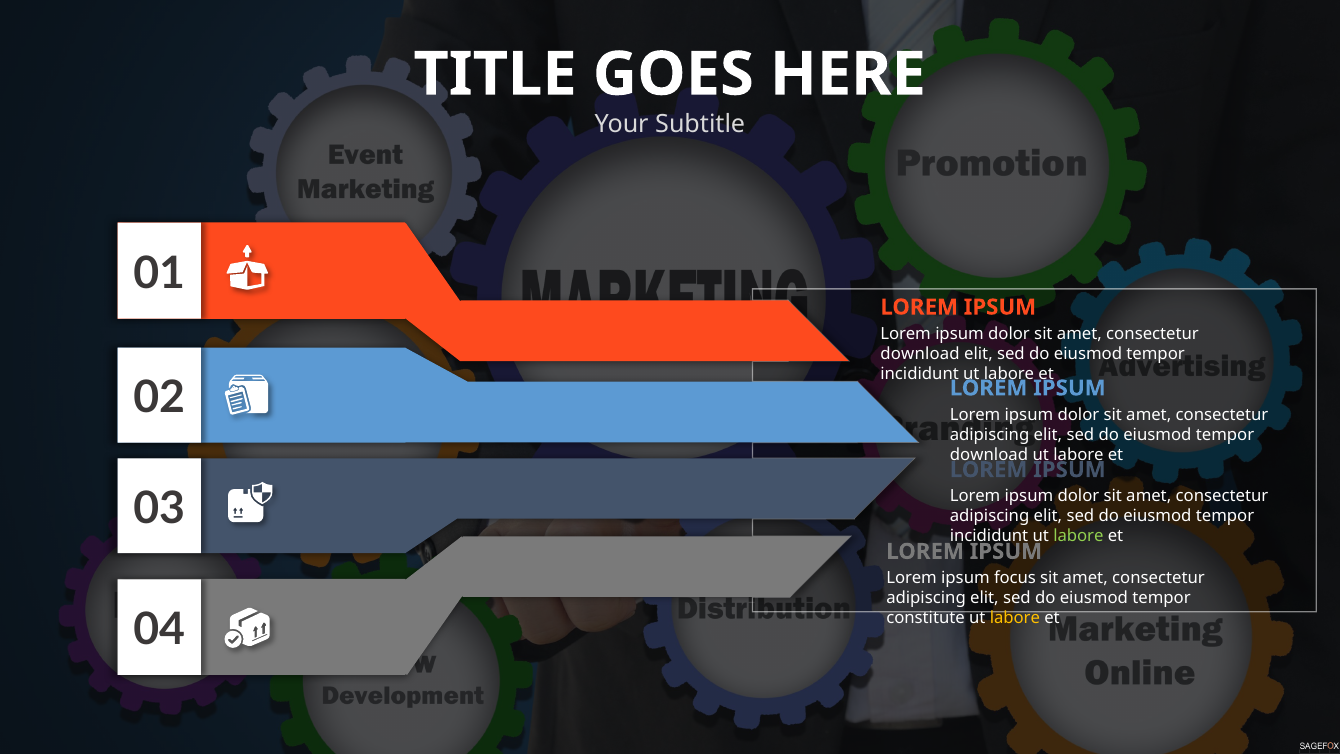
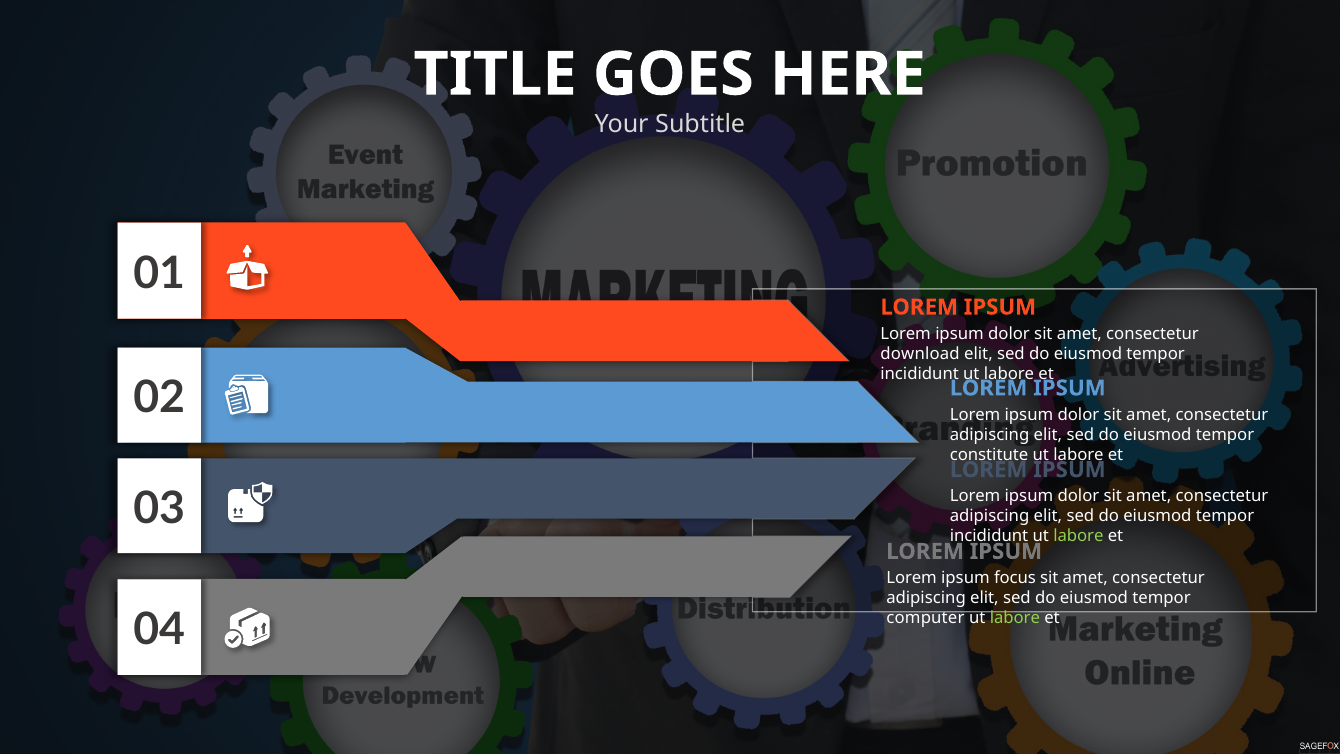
download at (989, 455): download -> constitute
constitute: constitute -> computer
labore at (1015, 618) colour: yellow -> light green
